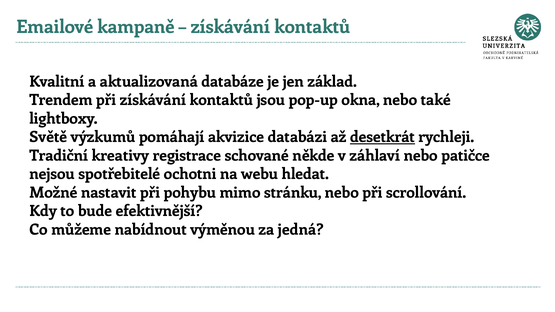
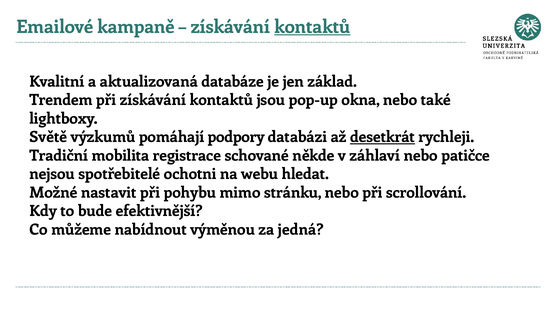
kontaktů at (312, 27) underline: none -> present
akvizice: akvizice -> podpory
kreativy: kreativy -> mobilita
